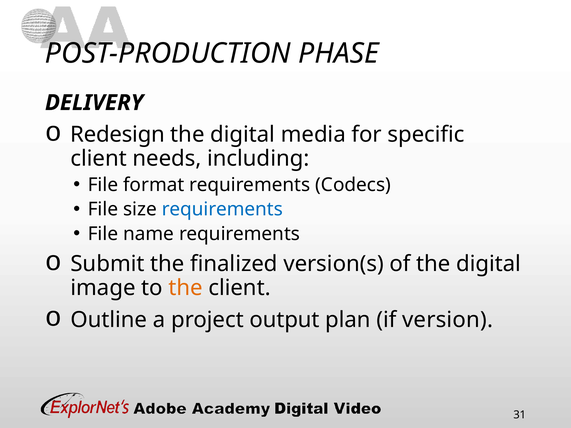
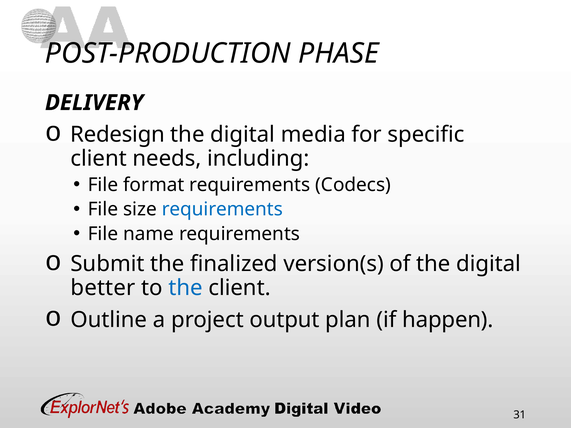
image: image -> better
the at (186, 288) colour: orange -> blue
version: version -> happen
